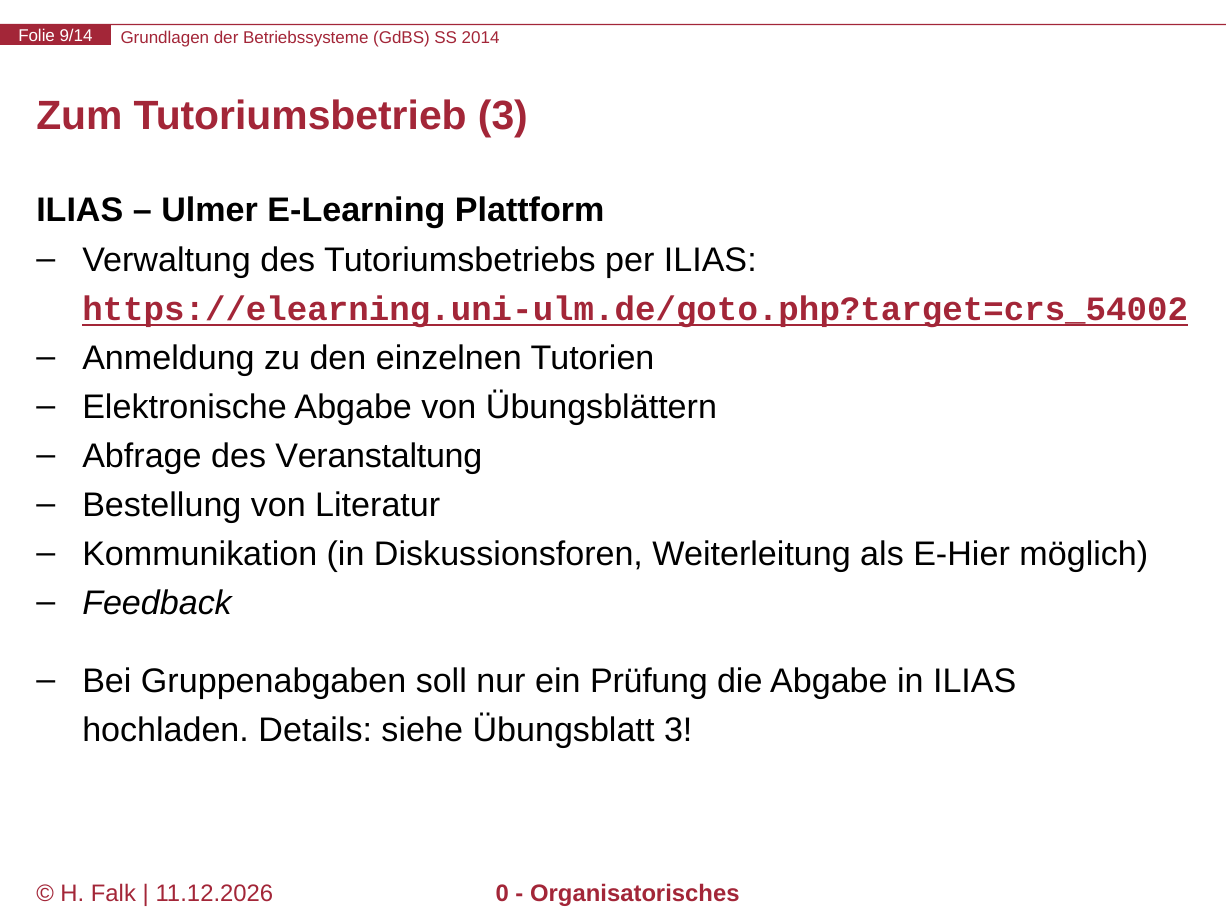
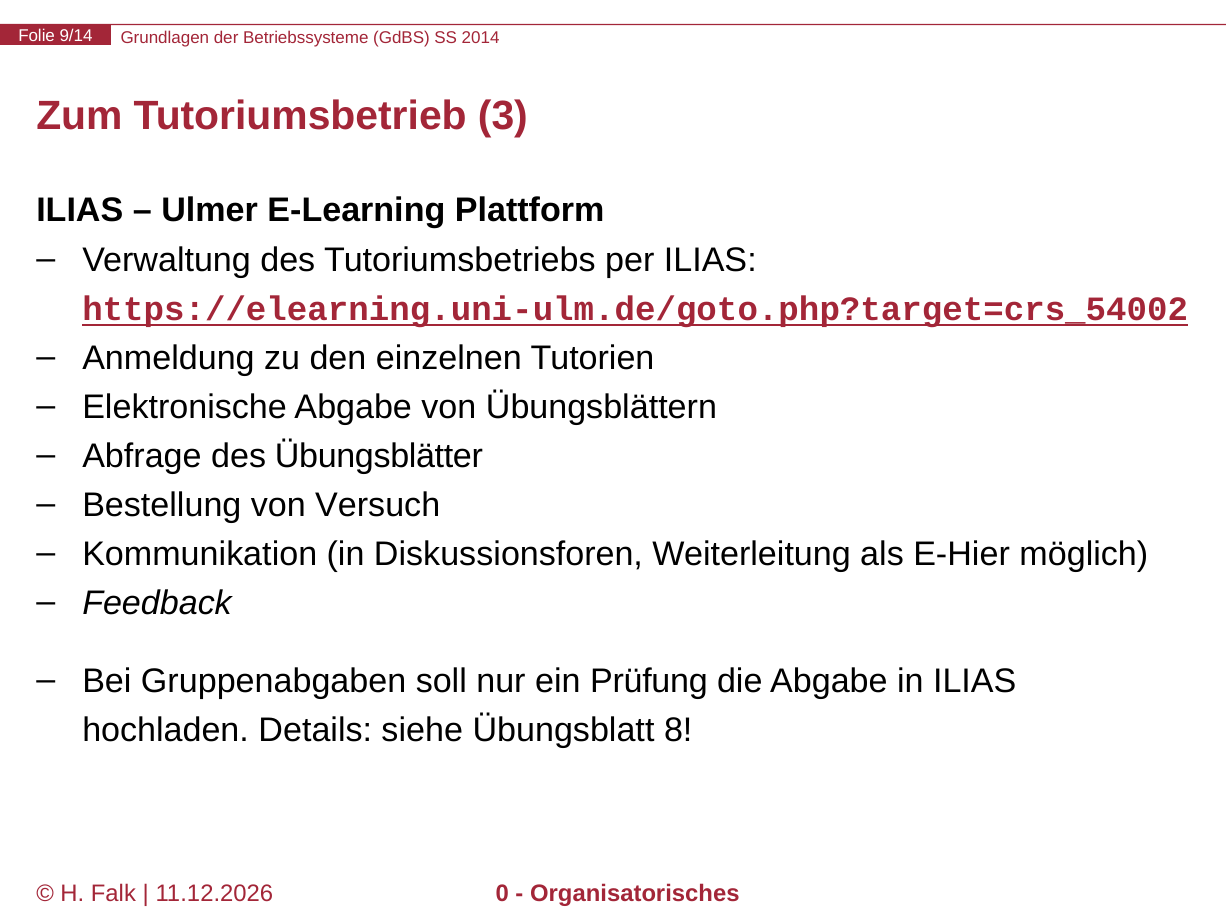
Veranstaltung: Veranstaltung -> Übungsblätter
Literatur: Literatur -> Versuch
Übungsblatt 3: 3 -> 8
